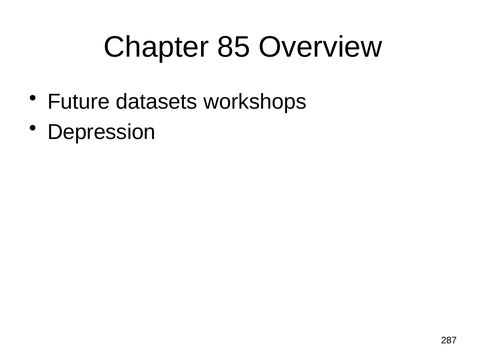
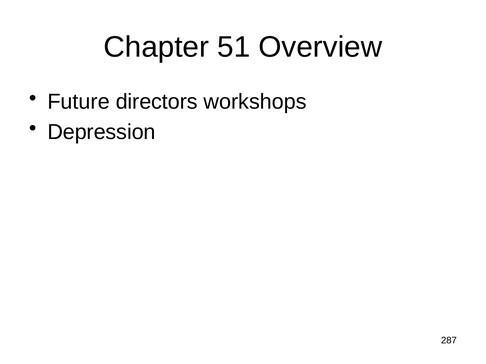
85: 85 -> 51
datasets: datasets -> directors
